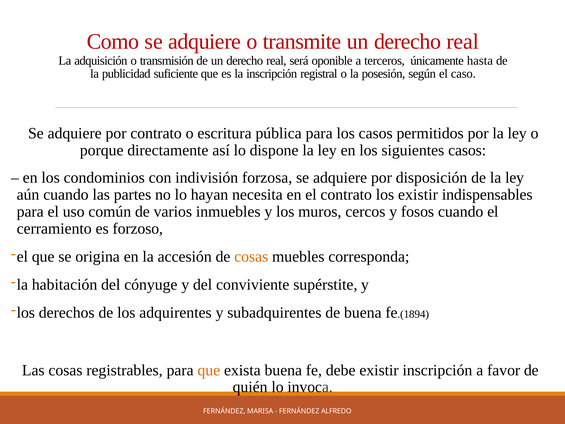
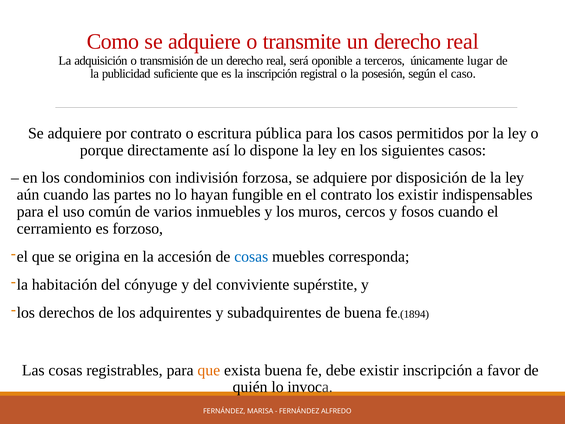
hasta: hasta -> lugar
necesita: necesita -> fungible
cosas at (251, 257) colour: orange -> blue
